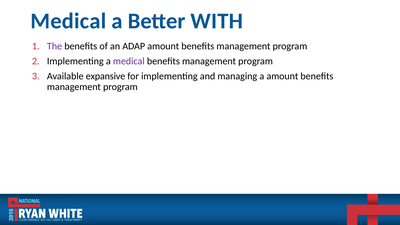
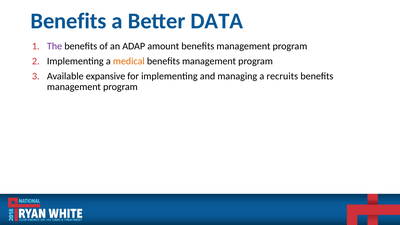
Medical at (68, 21): Medical -> Benefits
WITH: WITH -> DATA
medical at (129, 61) colour: purple -> orange
a amount: amount -> recruits
